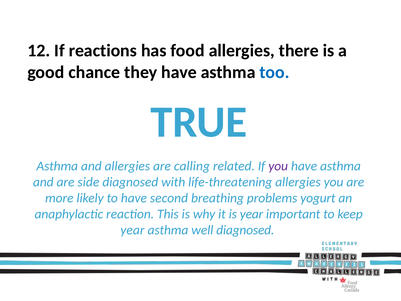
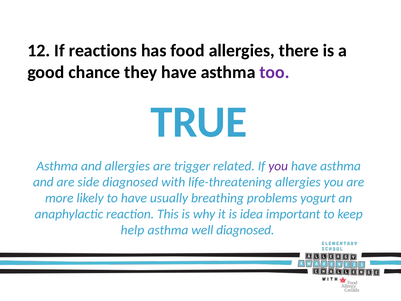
too colour: blue -> purple
calling: calling -> trigger
second: second -> usually
is year: year -> idea
year at (132, 230): year -> help
